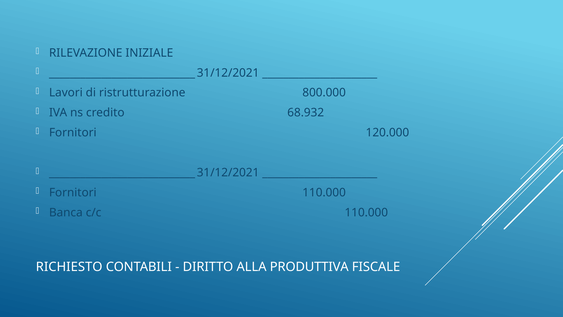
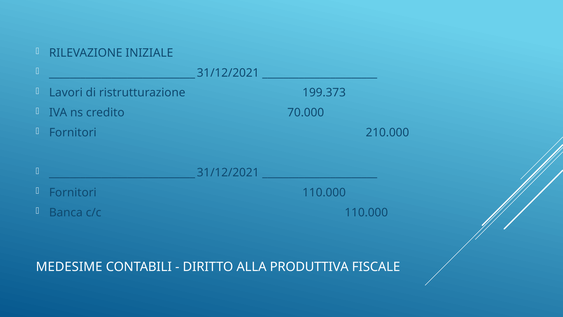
800.000: 800.000 -> 199.373
68.932: 68.932 -> 70.000
120.000: 120.000 -> 210.000
RICHIESTO: RICHIESTO -> MEDESIME
